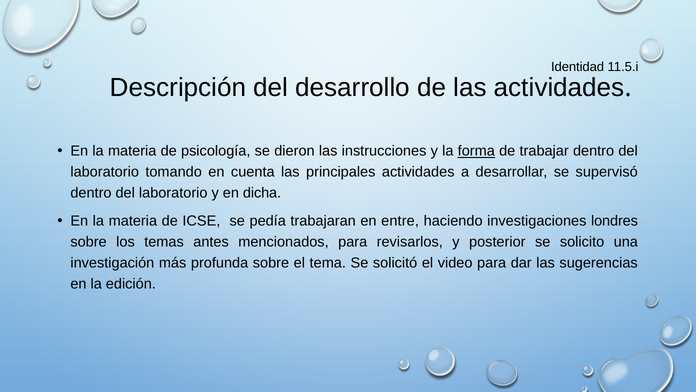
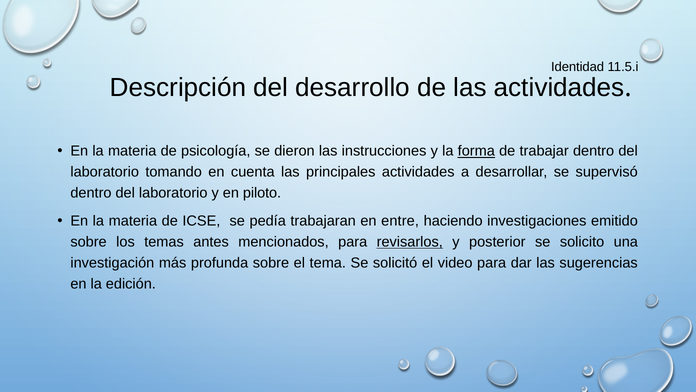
dicha: dicha -> piloto
londres: londres -> emitido
revisarlos underline: none -> present
